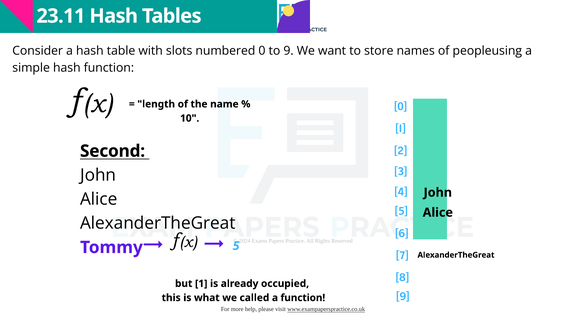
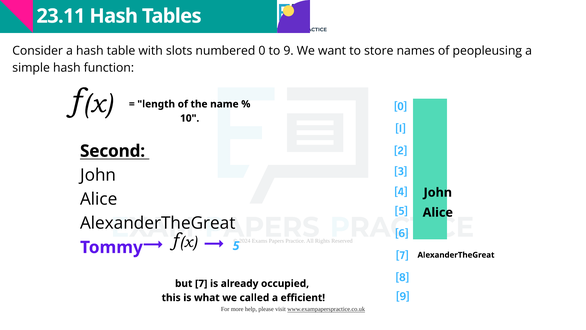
but 1: 1 -> 7
a function: function -> efficient
